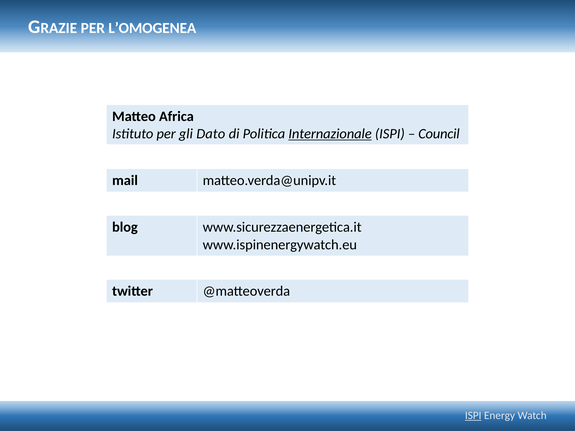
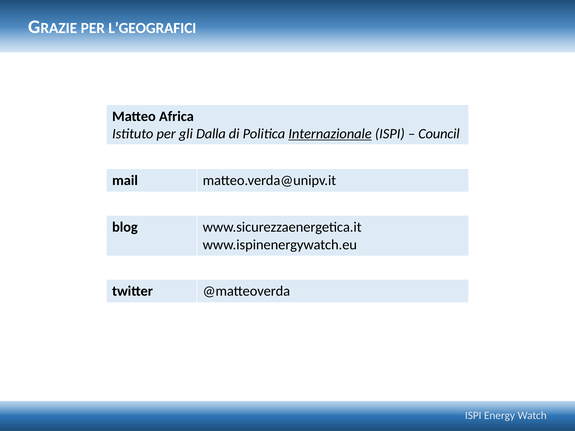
L’OMOGENEA: L’OMOGENEA -> L’GEOGRAFICI
Dato: Dato -> Dalla
ISPI at (473, 416) underline: present -> none
